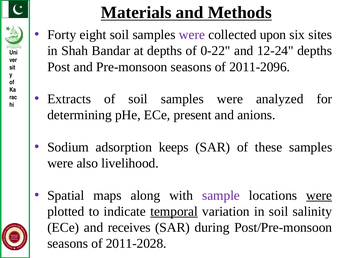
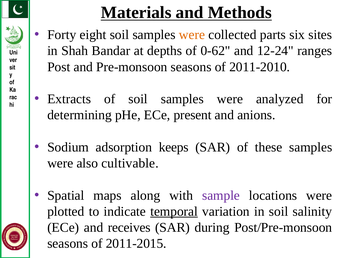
were at (192, 35) colour: purple -> orange
upon: upon -> parts
0-22: 0-22 -> 0-62
12-24 depths: depths -> ranges
2011-2096: 2011-2096 -> 2011-2010
livelihood: livelihood -> cultivable
were at (319, 195) underline: present -> none
2011-2028: 2011-2028 -> 2011-2015
